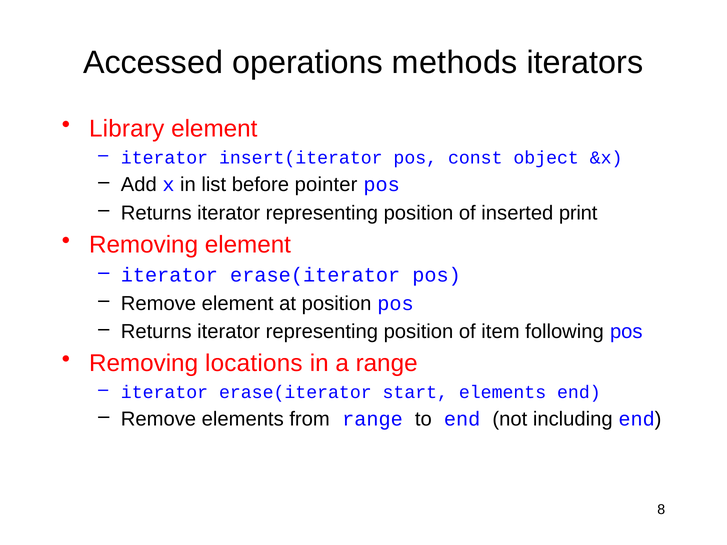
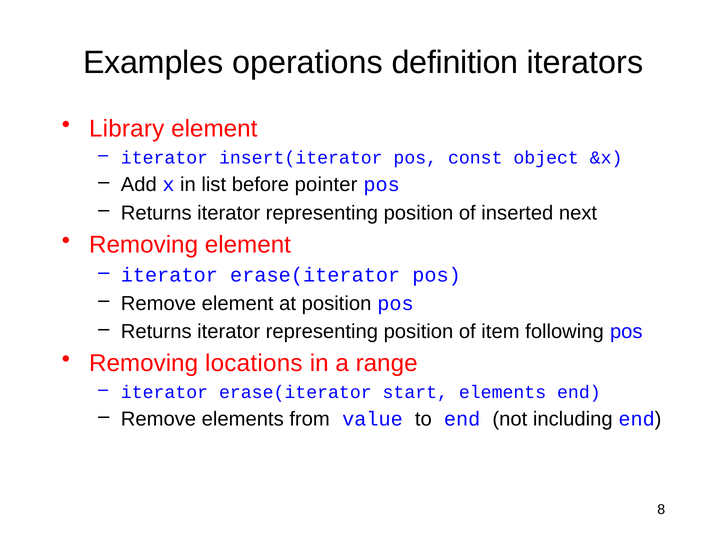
Accessed: Accessed -> Examples
methods: methods -> definition
print: print -> next
from range: range -> value
